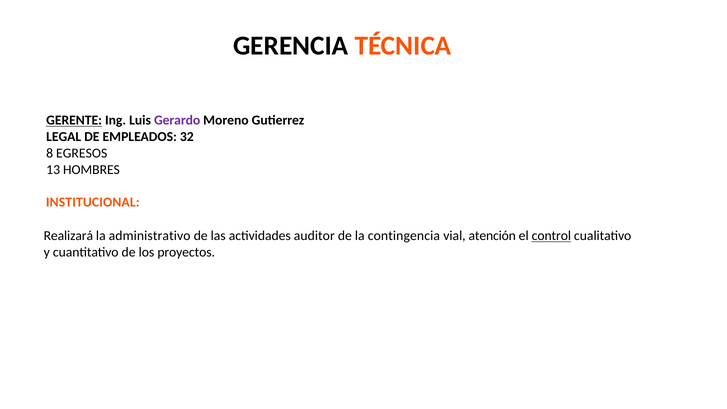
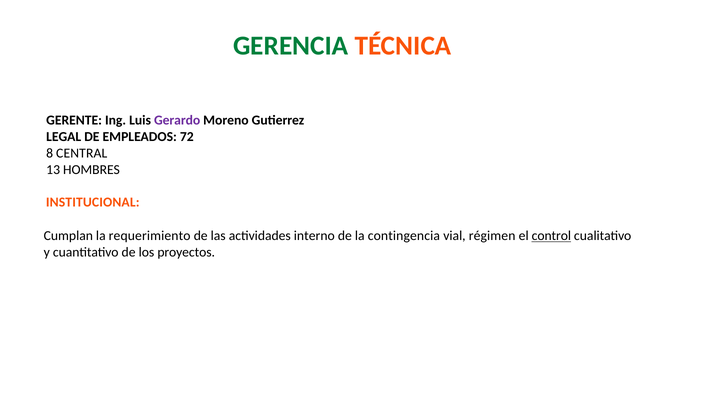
GERENCIA colour: black -> green
GERENTE underline: present -> none
32: 32 -> 72
EGRESOS: EGRESOS -> CENTRAL
Realizará: Realizará -> Cumplan
administrativo: administrativo -> requerimiento
auditor: auditor -> interno
atención: atención -> régimen
